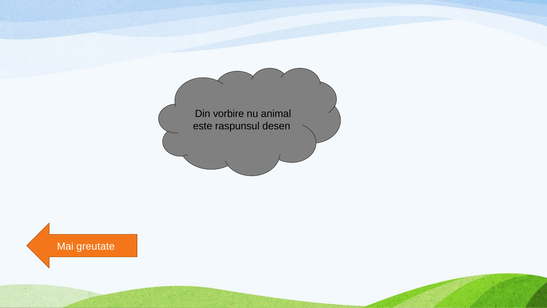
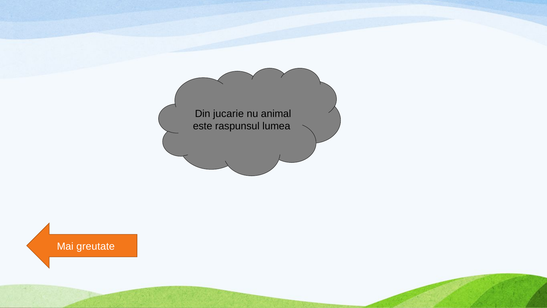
vorbire: vorbire -> jucarie
desen: desen -> lumea
